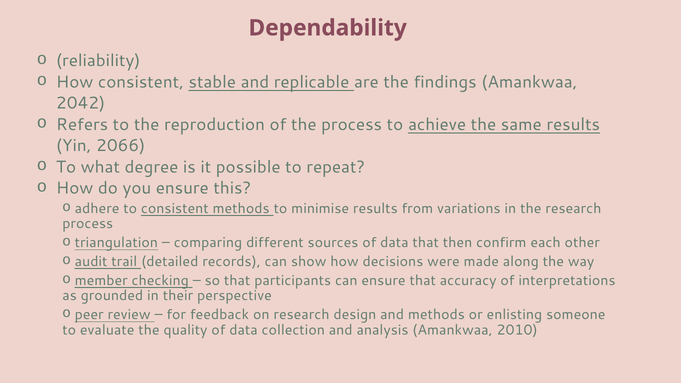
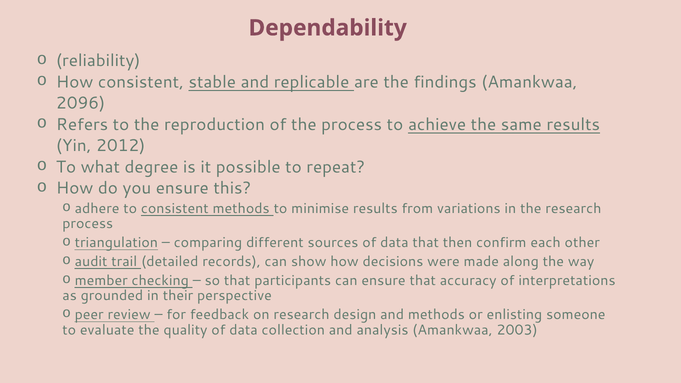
2042: 2042 -> 2096
2066: 2066 -> 2012
2010: 2010 -> 2003
